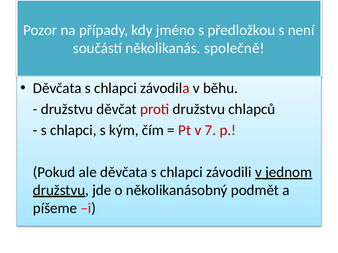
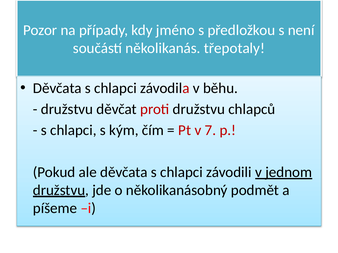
společně: společně -> třepotaly
